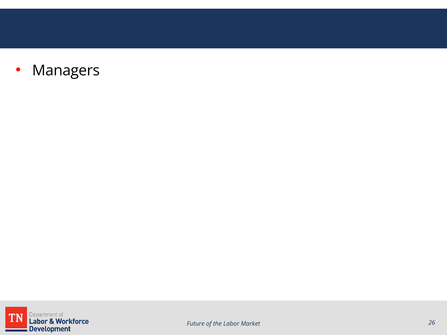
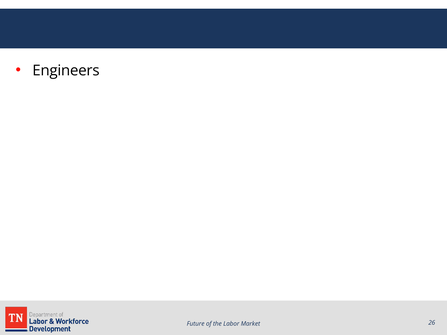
Managers: Managers -> Engineers
